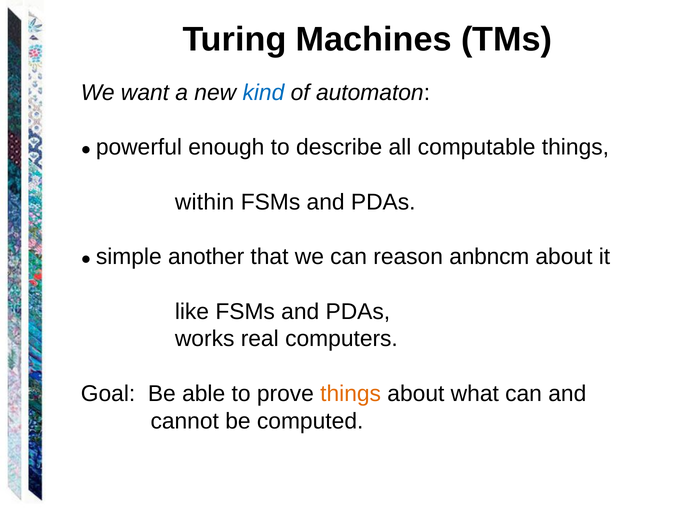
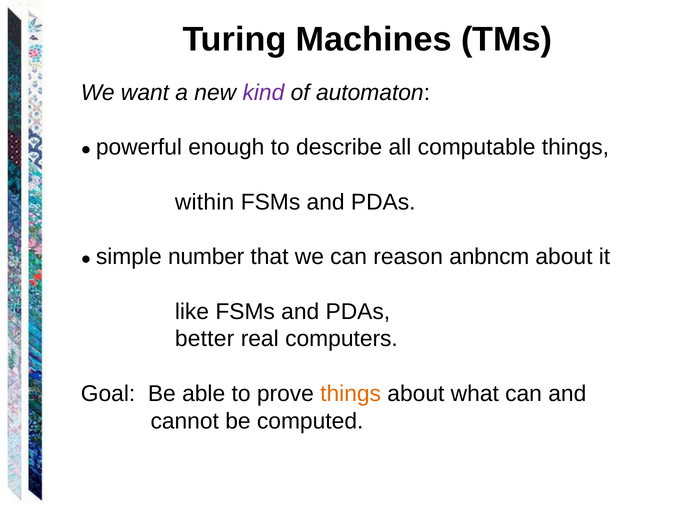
kind colour: blue -> purple
another: another -> number
works: works -> better
